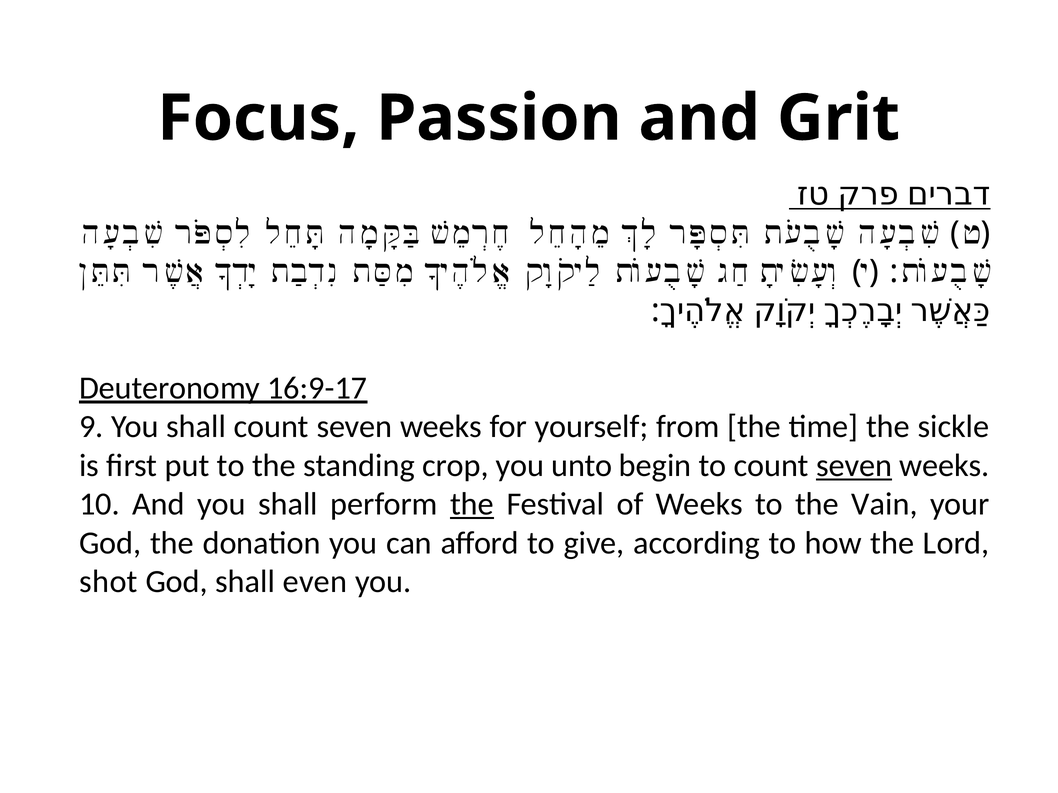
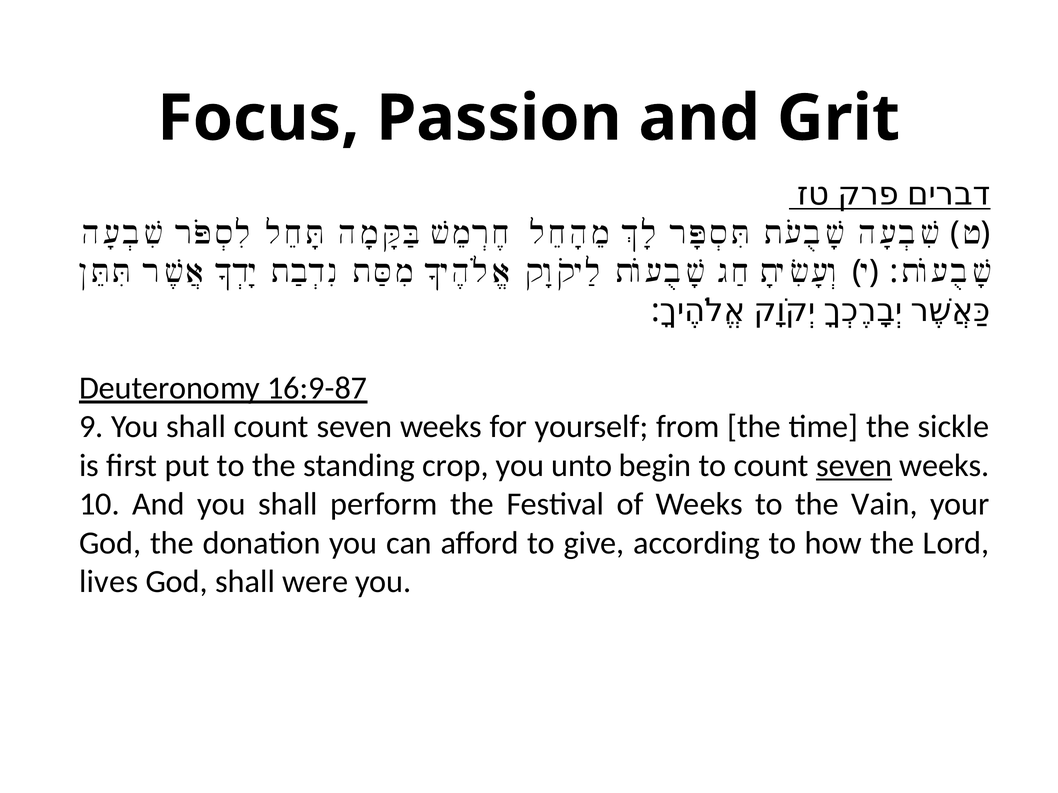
16:9-17: 16:9-17 -> 16:9-87
the at (472, 505) underline: present -> none
shot: shot -> lives
even: even -> were
